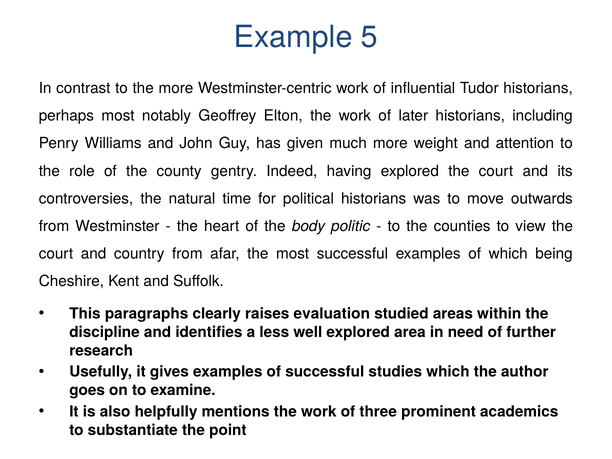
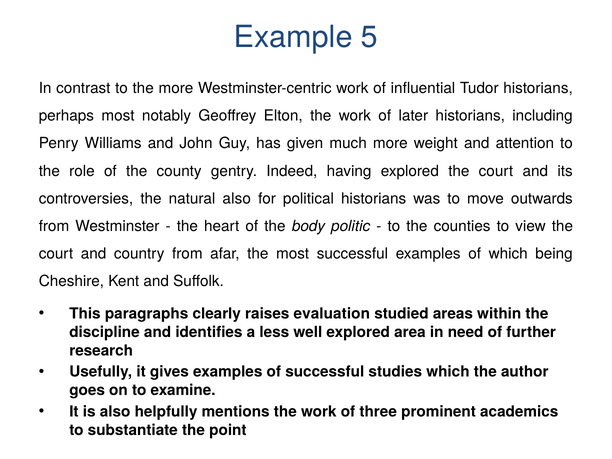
natural time: time -> also
